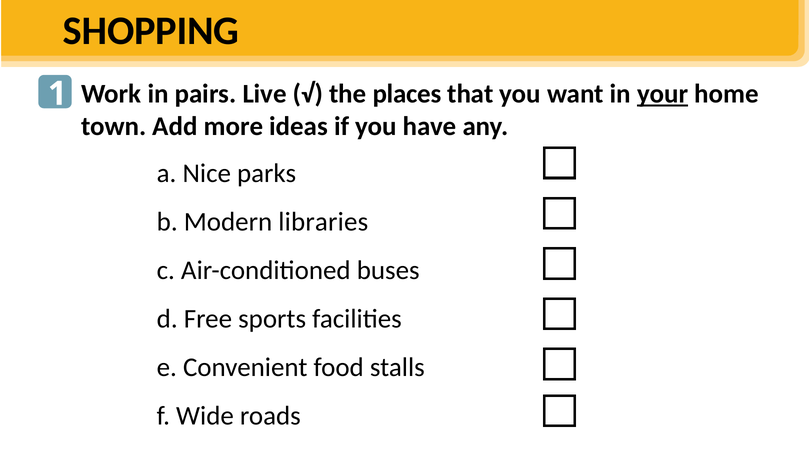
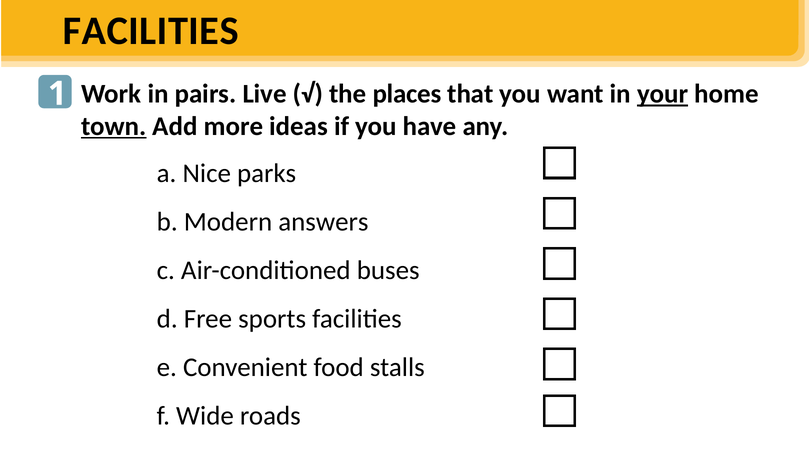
SHOPPING at (151, 31): SHOPPING -> FACILITIES
town underline: none -> present
libraries: libraries -> answers
